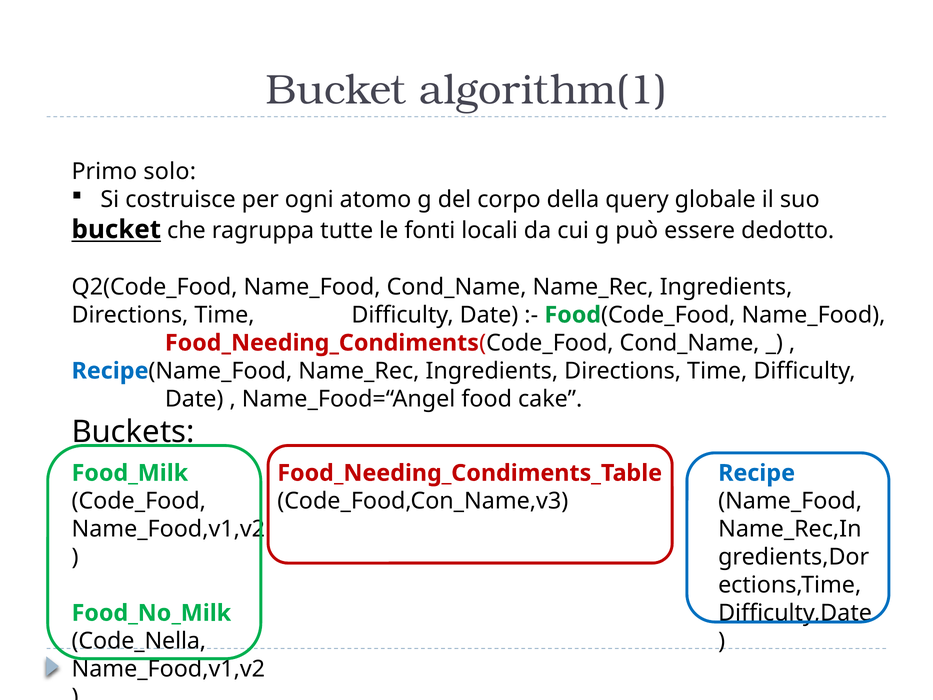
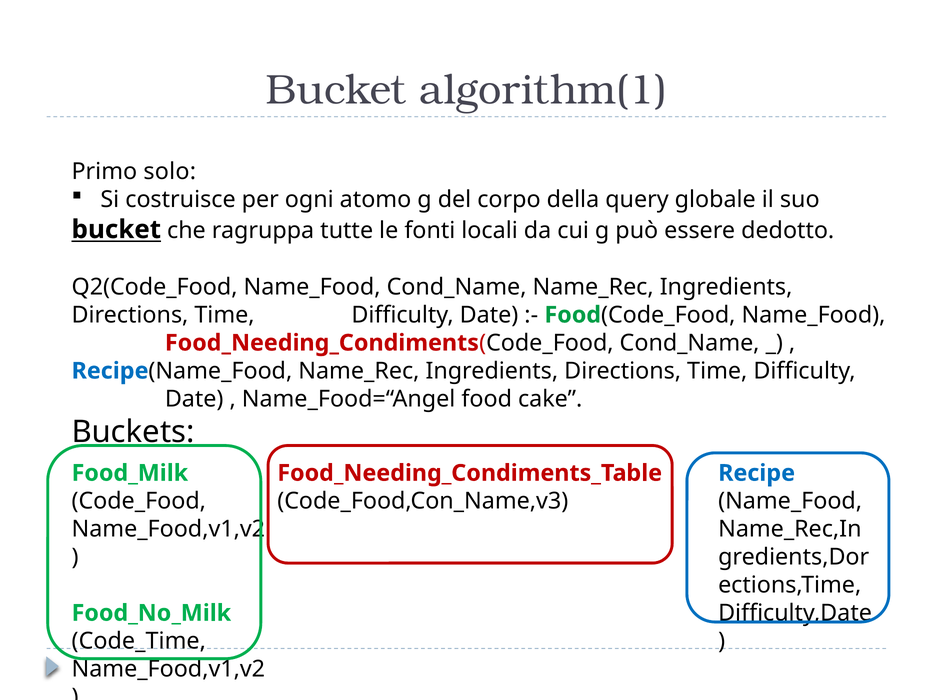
Code_Nella: Code_Nella -> Code_Time
